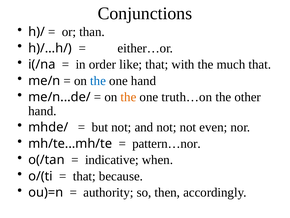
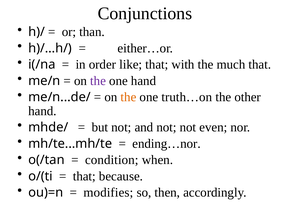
the at (98, 81) colour: blue -> purple
pattern…nor: pattern…nor -> ending…nor
indicative: indicative -> condition
authority: authority -> modifies
